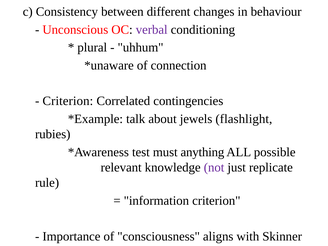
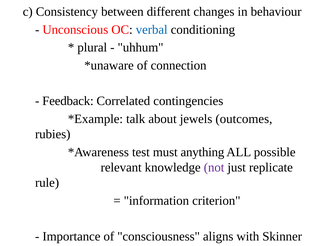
verbal colour: purple -> blue
Criterion at (68, 101): Criterion -> Feedback
flashlight: flashlight -> outcomes
